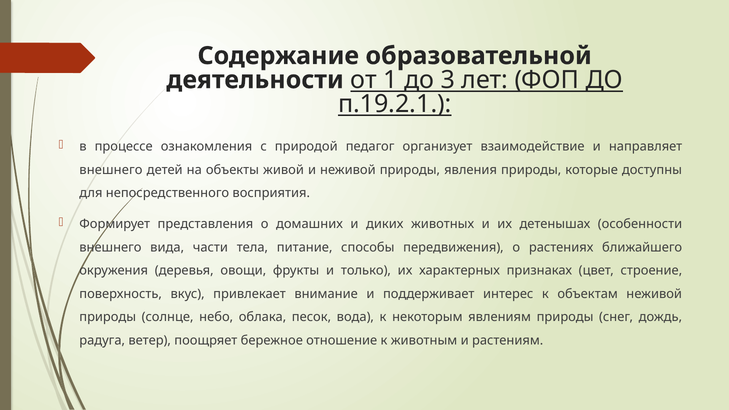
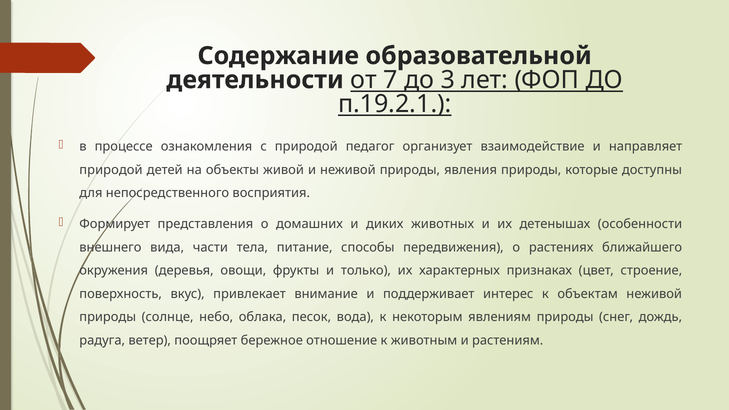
1: 1 -> 7
внешнего at (111, 170): внешнего -> природой
